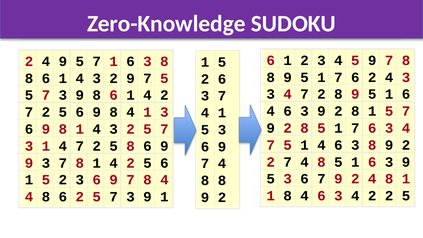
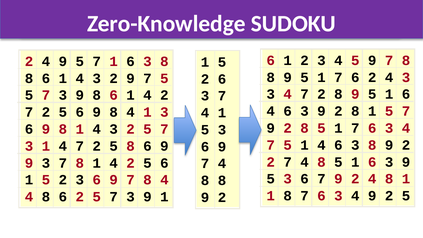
1 8 4: 4 -> 7
3 4 2: 2 -> 9
